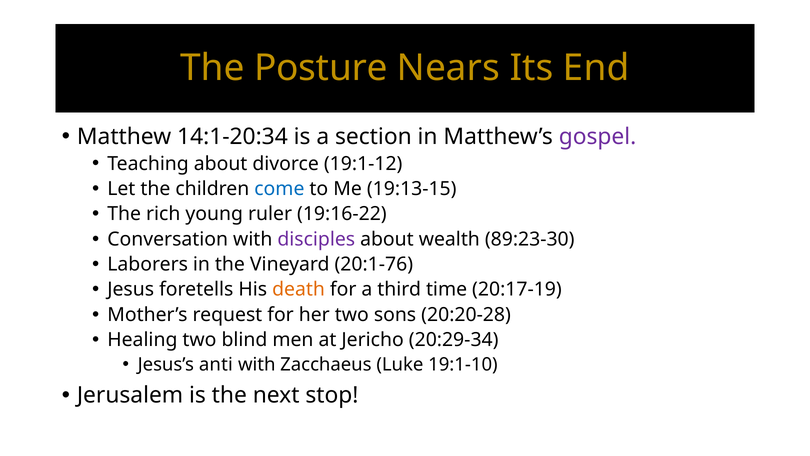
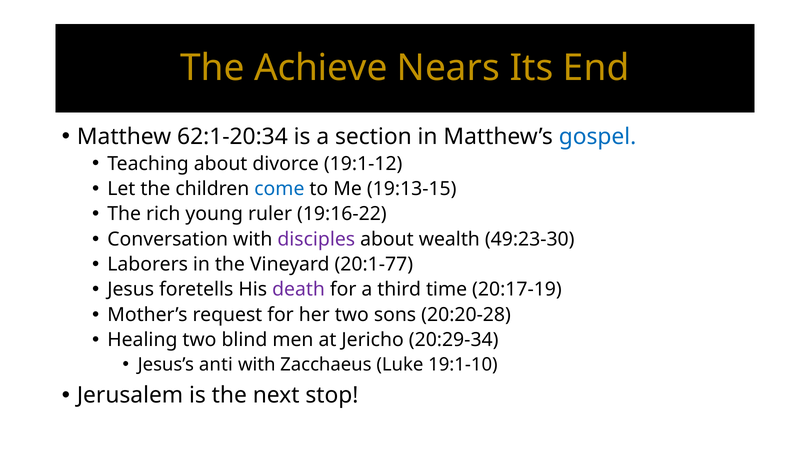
Posture: Posture -> Achieve
14:1-20:34: 14:1-20:34 -> 62:1-20:34
gospel colour: purple -> blue
89:23-30: 89:23-30 -> 49:23-30
20:1-76: 20:1-76 -> 20:1-77
death colour: orange -> purple
